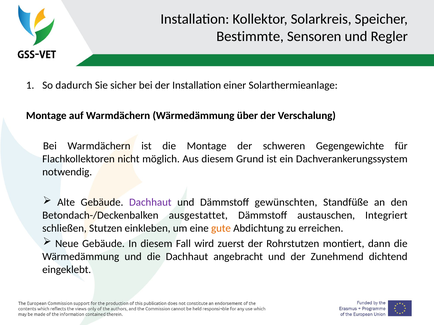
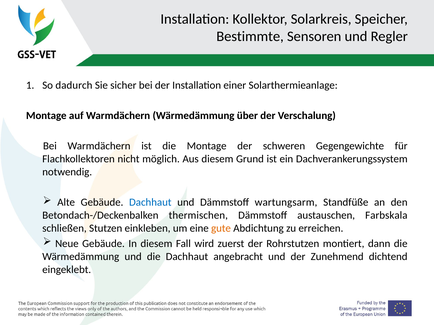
Dachhaut at (150, 203) colour: purple -> blue
gewünschten: gewünschten -> wartungsarm
ausgestattet: ausgestattet -> thermischen
Integriert: Integriert -> Farbskala
